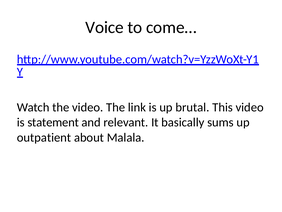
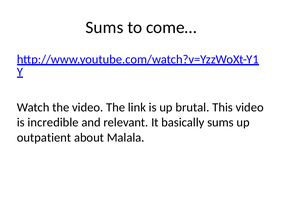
Voice at (105, 27): Voice -> Sums
statement: statement -> incredible
